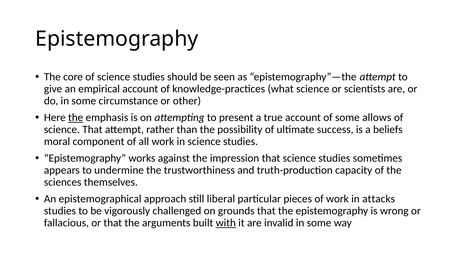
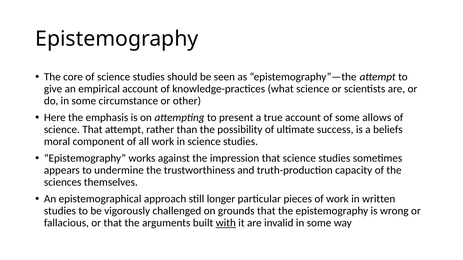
the at (76, 118) underline: present -> none
liberal: liberal -> longer
attacks: attacks -> written
